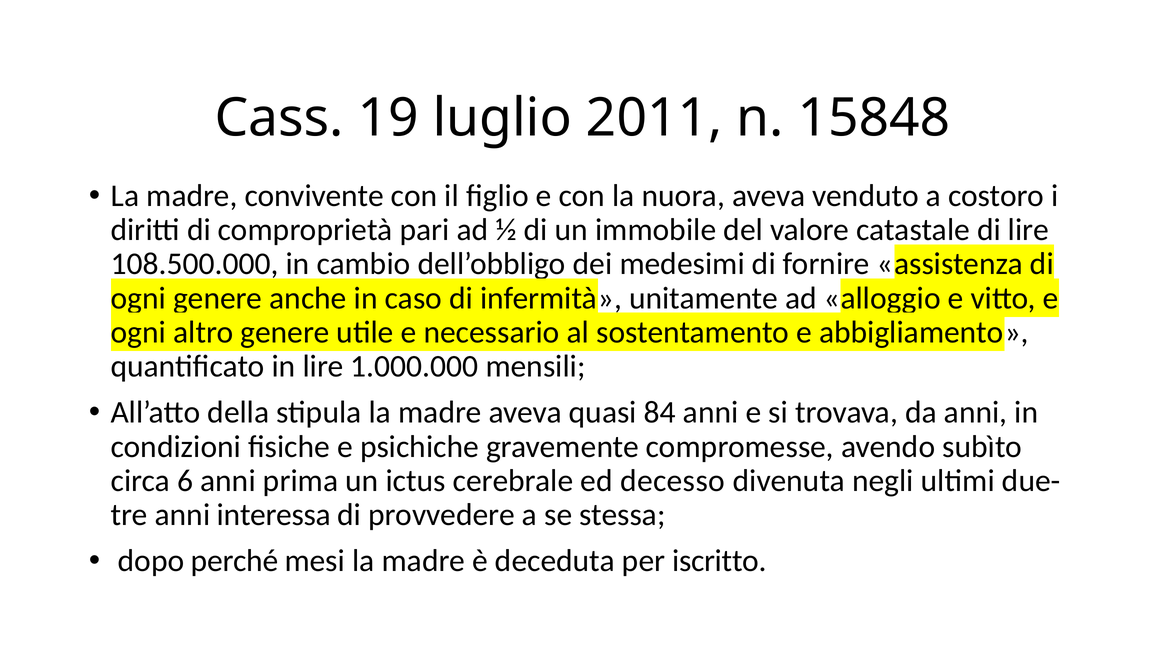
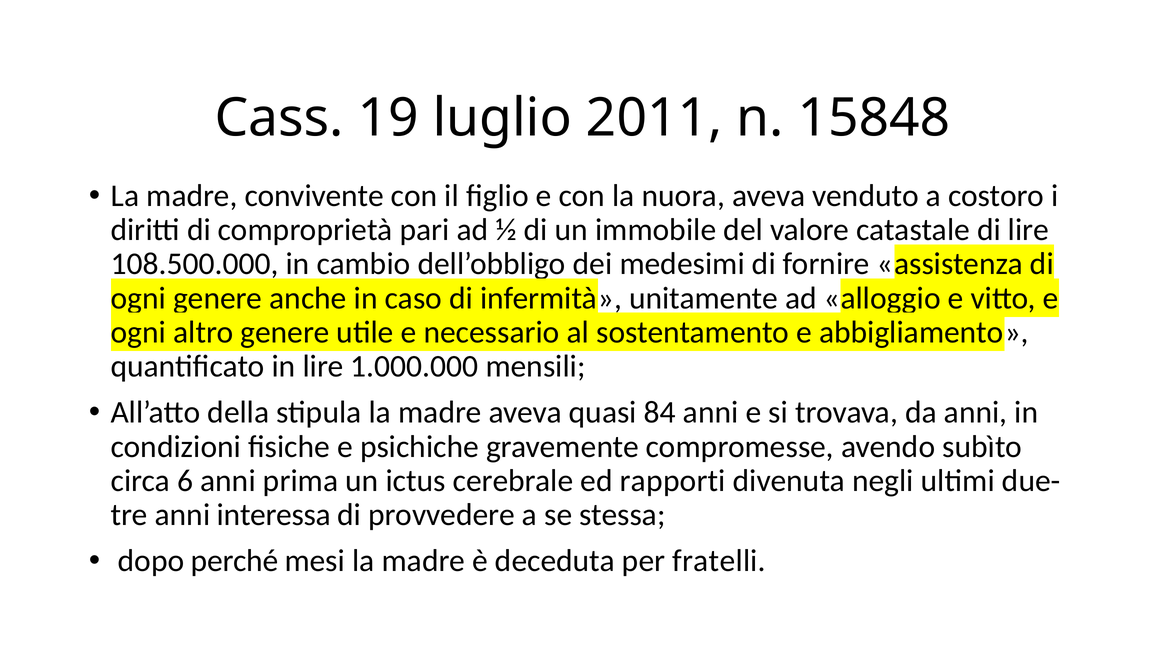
decesso: decesso -> rapporti
iscritto: iscritto -> fratelli
